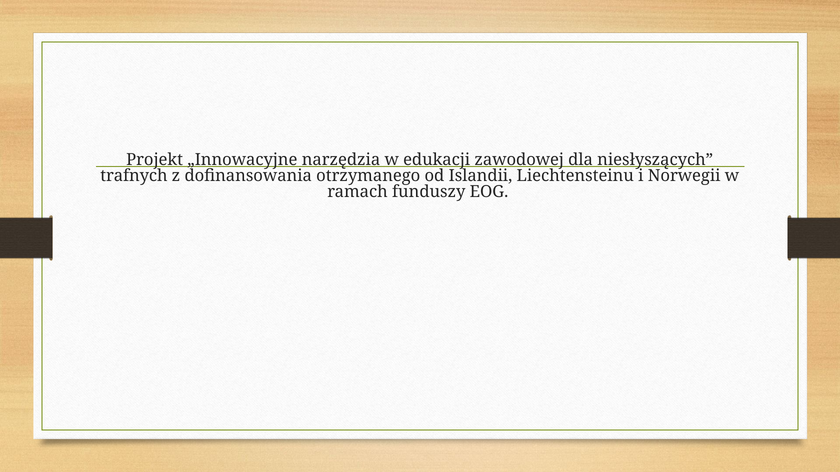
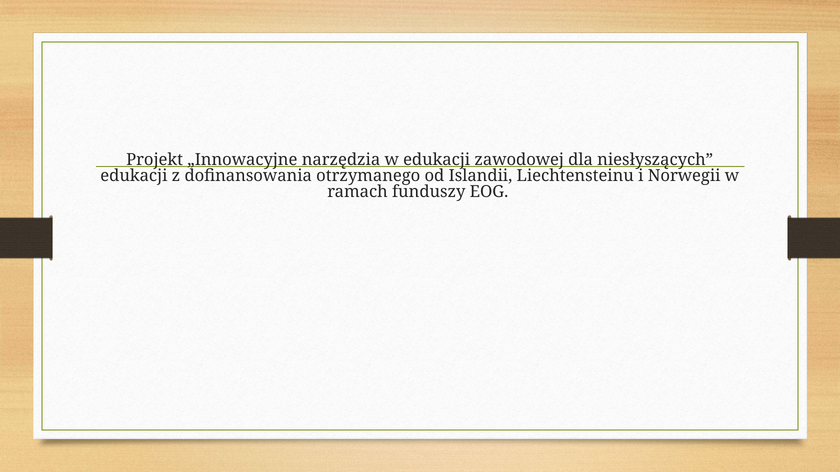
trafnych at (134, 176): trafnych -> edukacji
